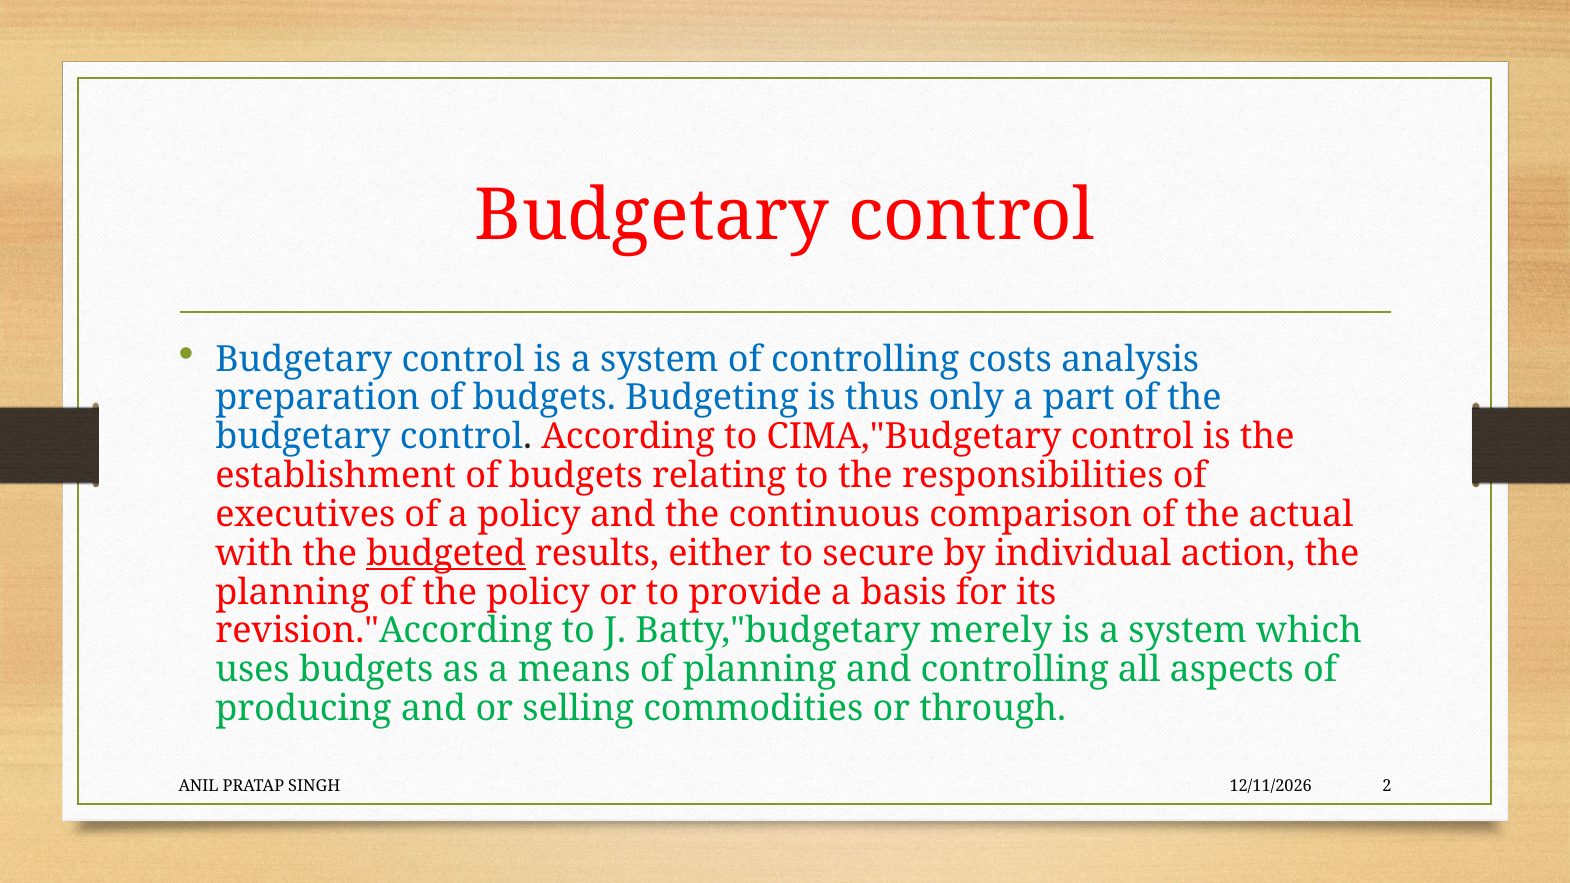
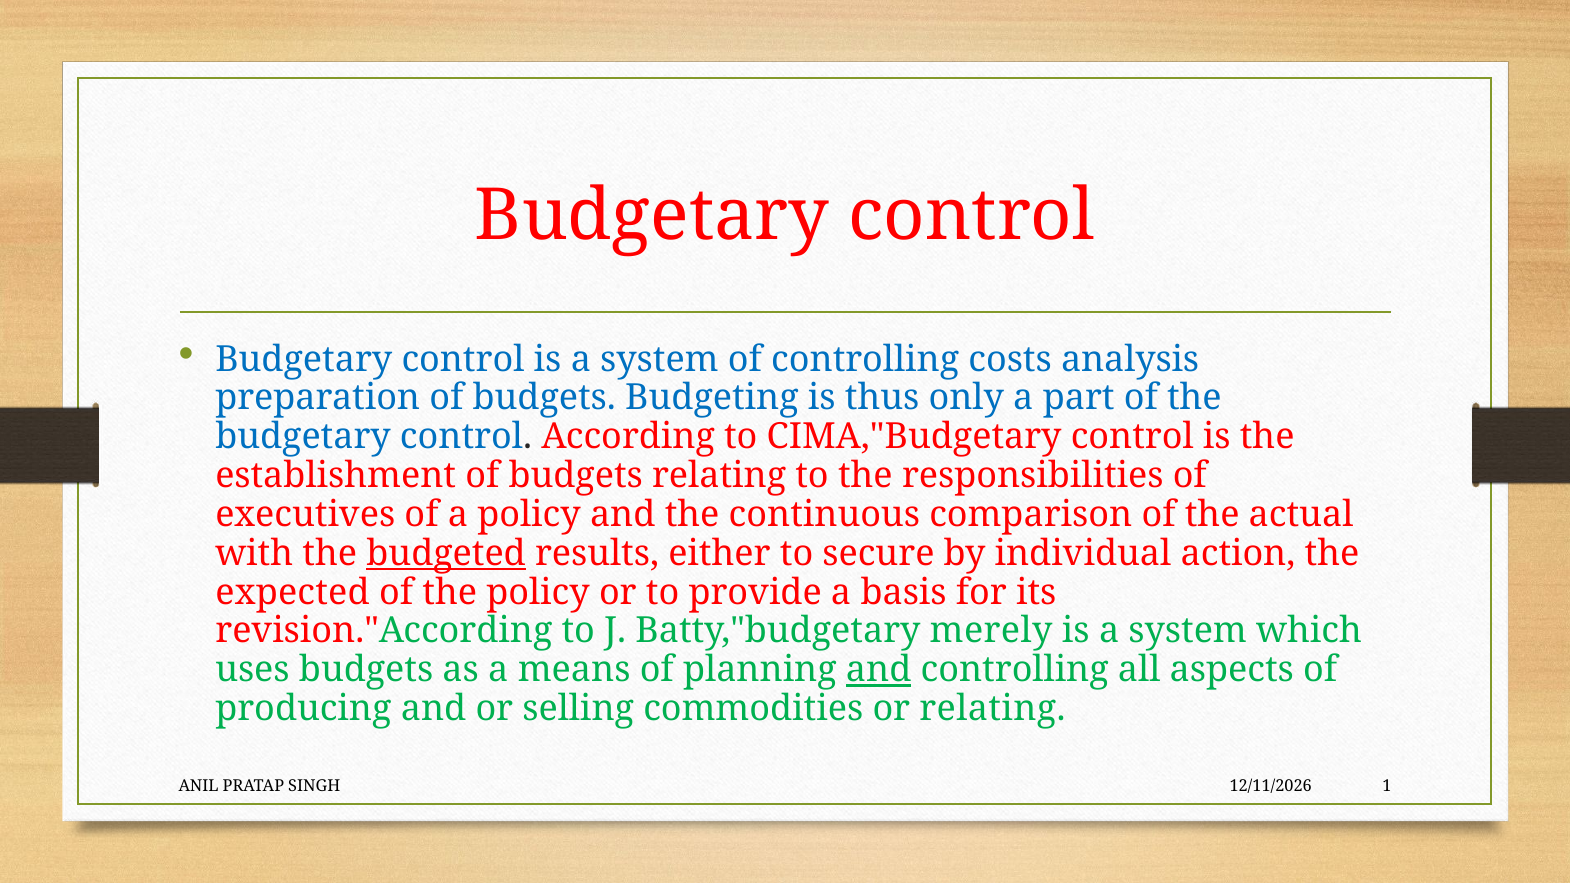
planning at (293, 592): planning -> expected
and at (879, 670) underline: none -> present
or through: through -> relating
2: 2 -> 1
